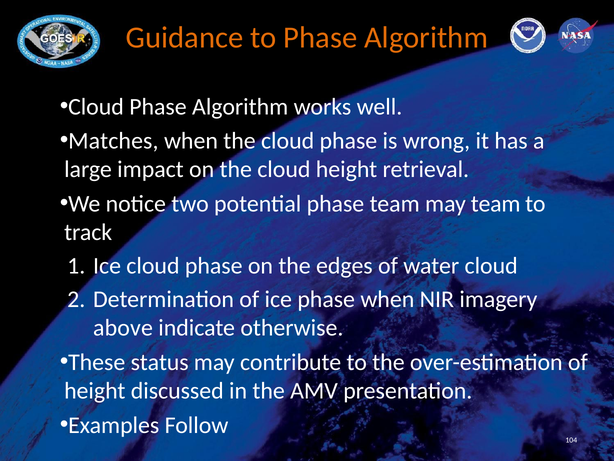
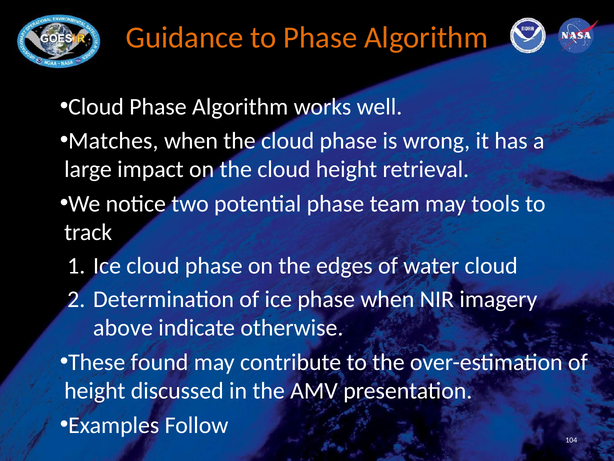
may team: team -> tools
status: status -> found
